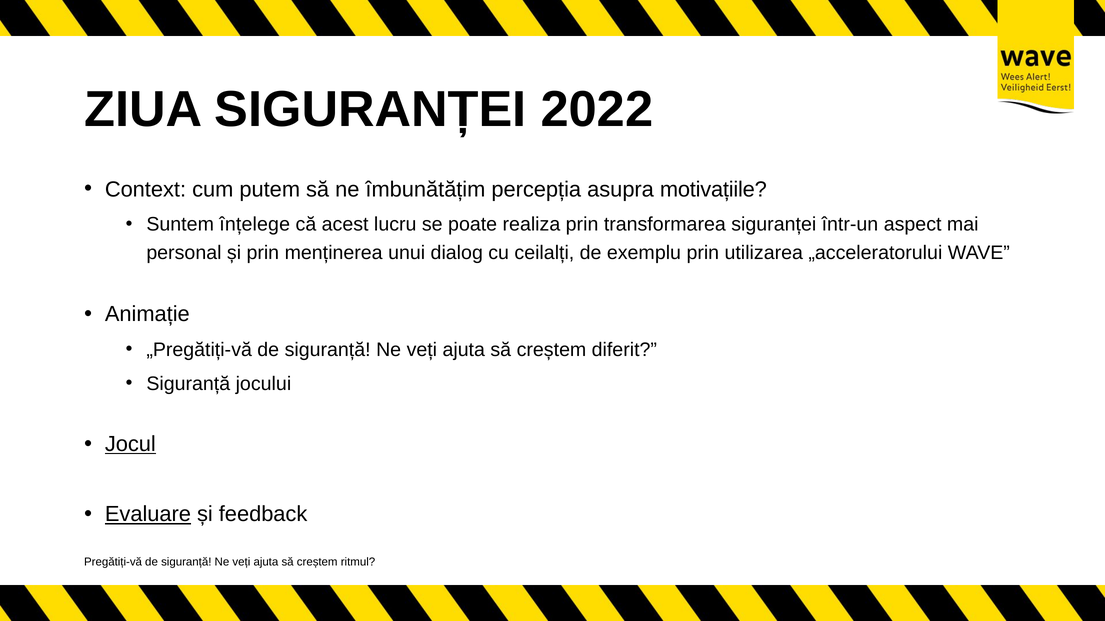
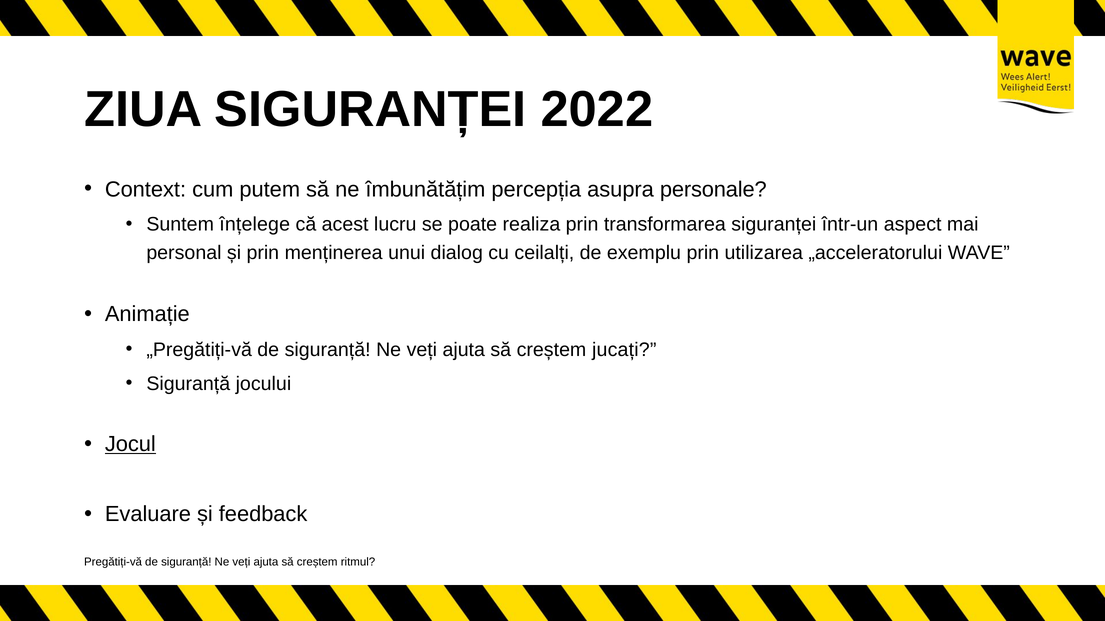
motivațiile: motivațiile -> personale
diferit: diferit -> jucați
Evaluare underline: present -> none
